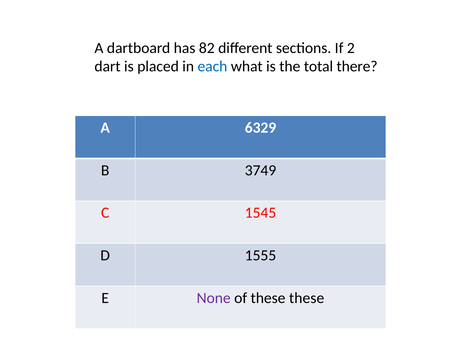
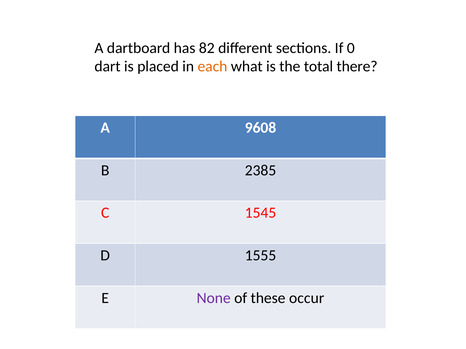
2: 2 -> 0
each colour: blue -> orange
6329: 6329 -> 9608
3749: 3749 -> 2385
these these: these -> occur
